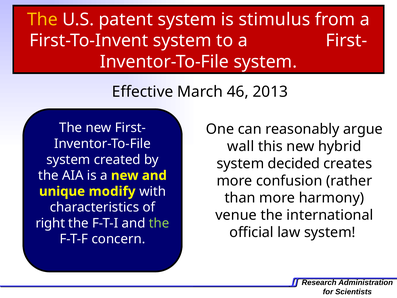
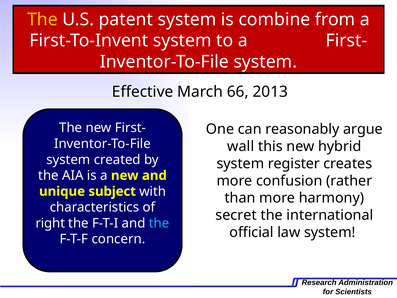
stimulus: stimulus -> combine
46: 46 -> 66
decided: decided -> register
modify: modify -> subject
venue: venue -> secret
the at (159, 223) colour: light green -> light blue
